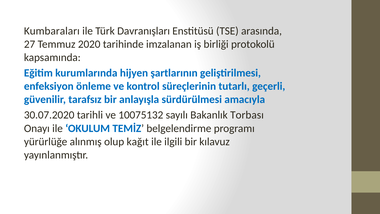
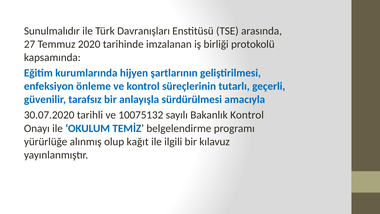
Kumbaraları: Kumbaraları -> Sunulmalıdır
Bakanlık Torbası: Torbası -> Kontrol
